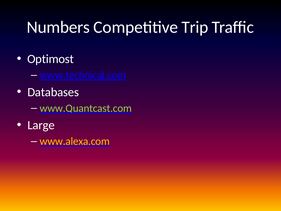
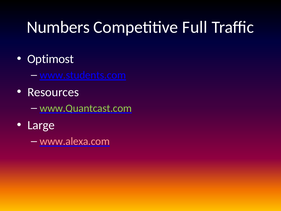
Trip: Trip -> Full
www.technical.com: www.technical.com -> www.students.com
Databases: Databases -> Resources
www.alexa.com colour: yellow -> pink
